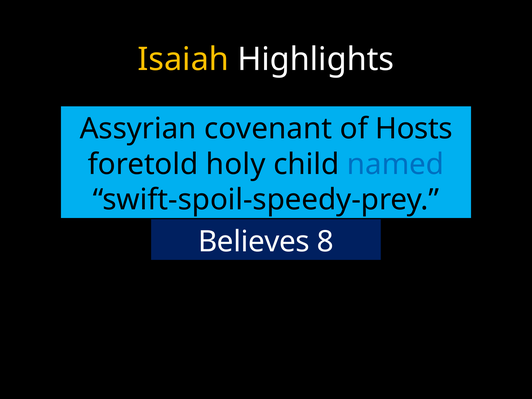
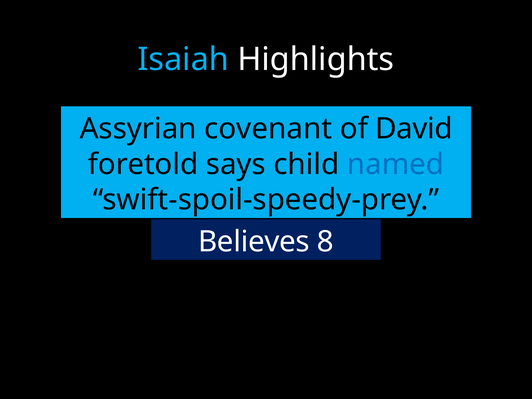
Isaiah colour: yellow -> light blue
Hosts: Hosts -> David
holy: holy -> says
